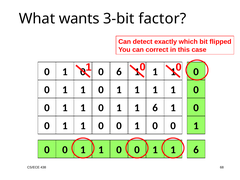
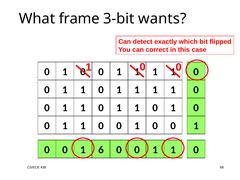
wants: wants -> frame
factor: factor -> wants
6 at (119, 72): 6 -> 1
6 at (155, 108): 6 -> 0
1 at (101, 150): 1 -> 6
6 at (196, 150): 6 -> 0
